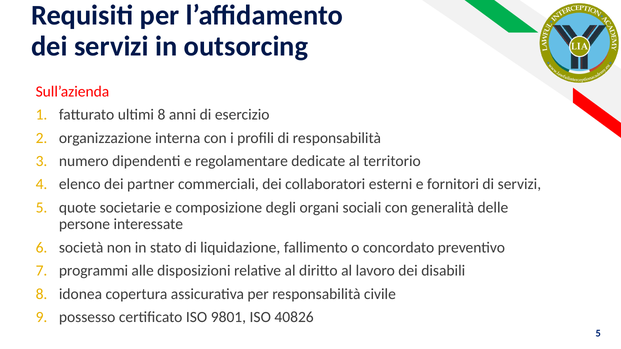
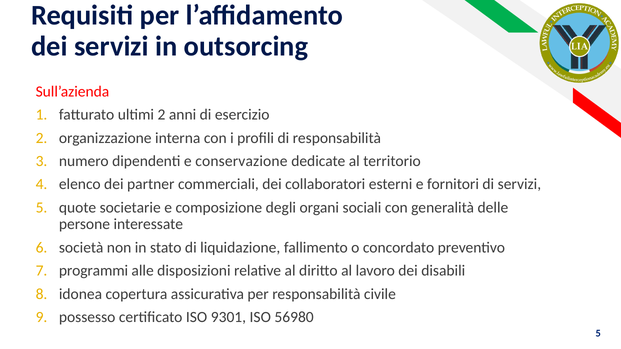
ultimi 8: 8 -> 2
regolamentare: regolamentare -> conservazione
9801: 9801 -> 9301
40826: 40826 -> 56980
